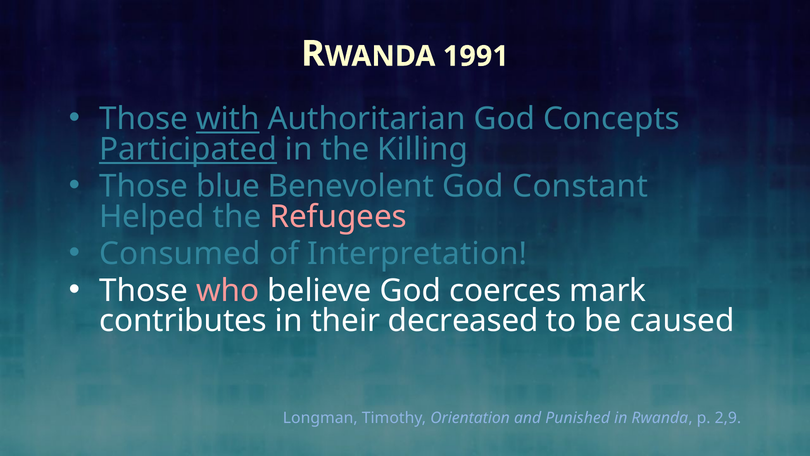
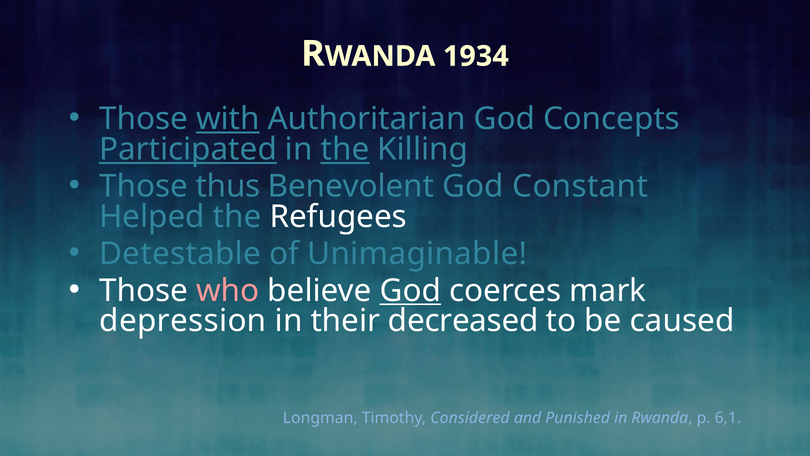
1991: 1991 -> 1934
the at (345, 149) underline: none -> present
blue: blue -> thus
Refugees colour: pink -> white
Consumed: Consumed -> Detestable
Interpretation: Interpretation -> Unimaginable
God at (410, 291) underline: none -> present
contributes: contributes -> depression
Orientation: Orientation -> Considered
2,9: 2,9 -> 6,1
